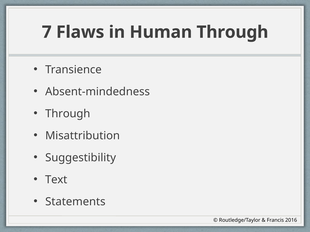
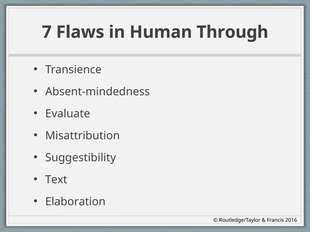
Through at (68, 114): Through -> Evaluate
Statements: Statements -> Elaboration
